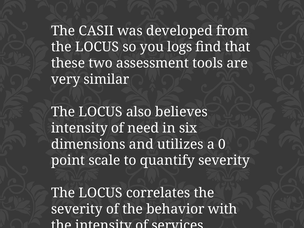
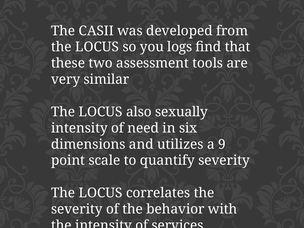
believes: believes -> sexually
0: 0 -> 9
